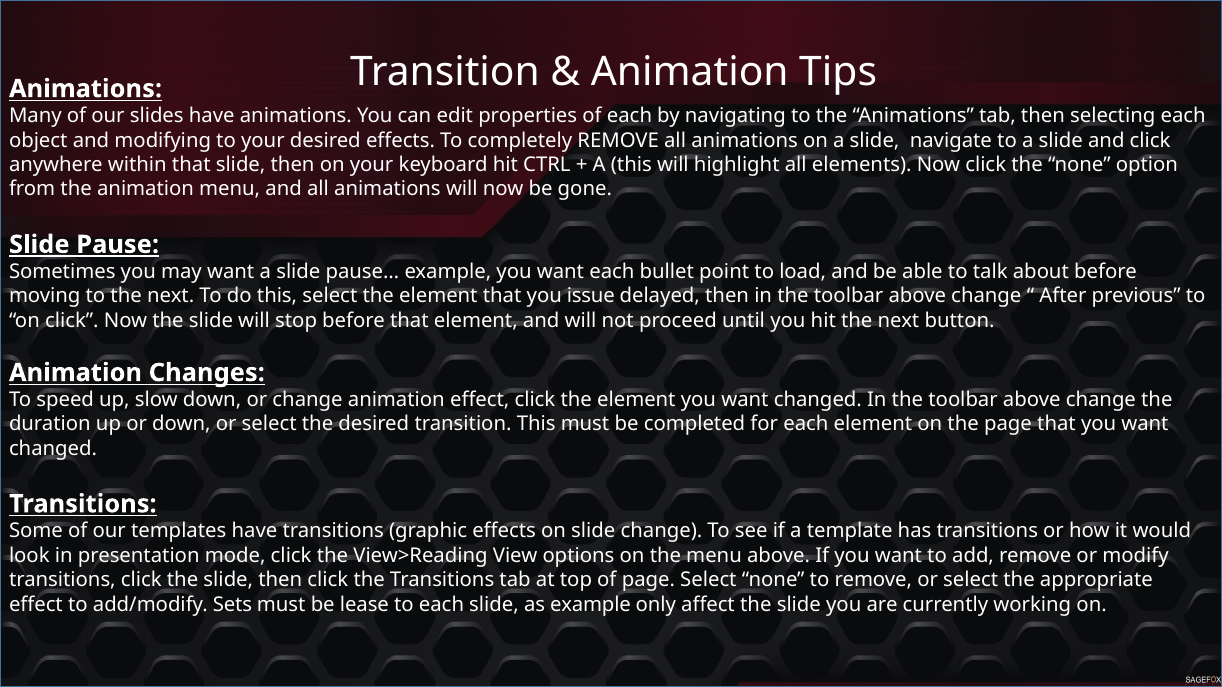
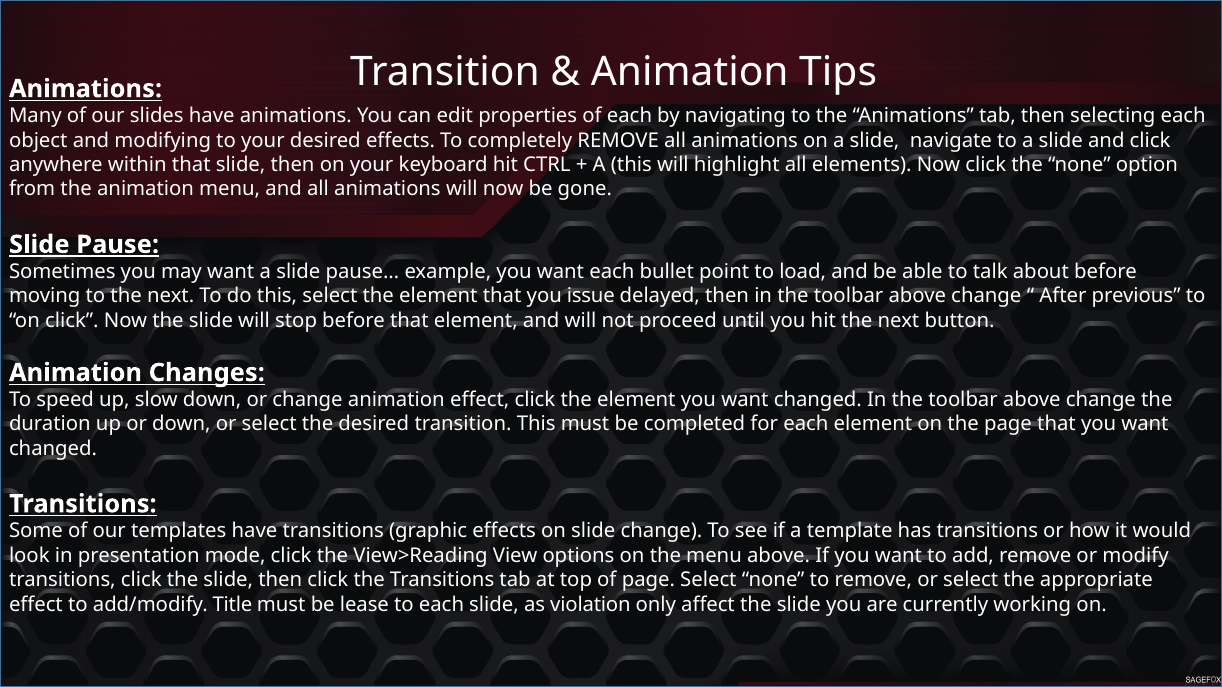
Sets: Sets -> Title
as example: example -> violation
